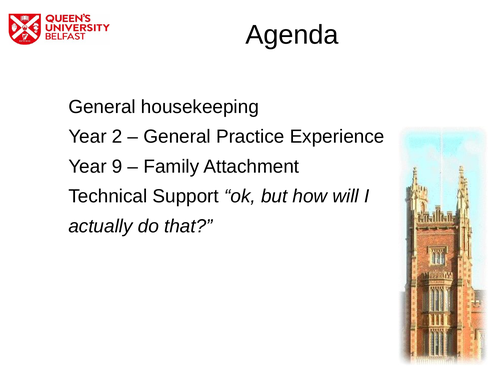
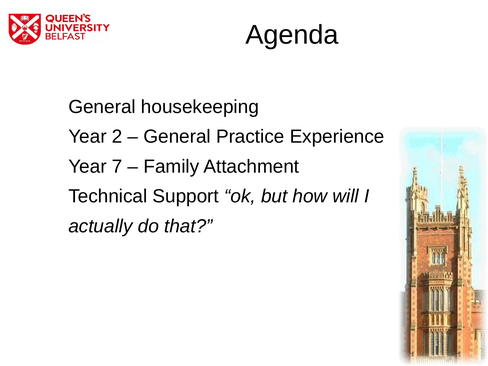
9: 9 -> 7
